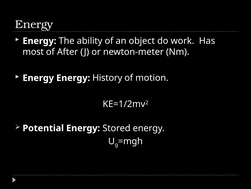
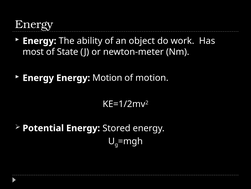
After: After -> State
Energy History: History -> Motion
